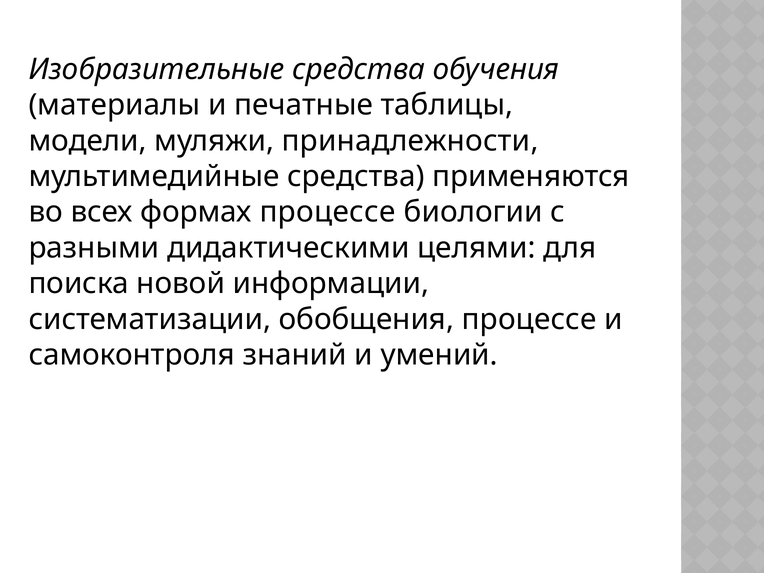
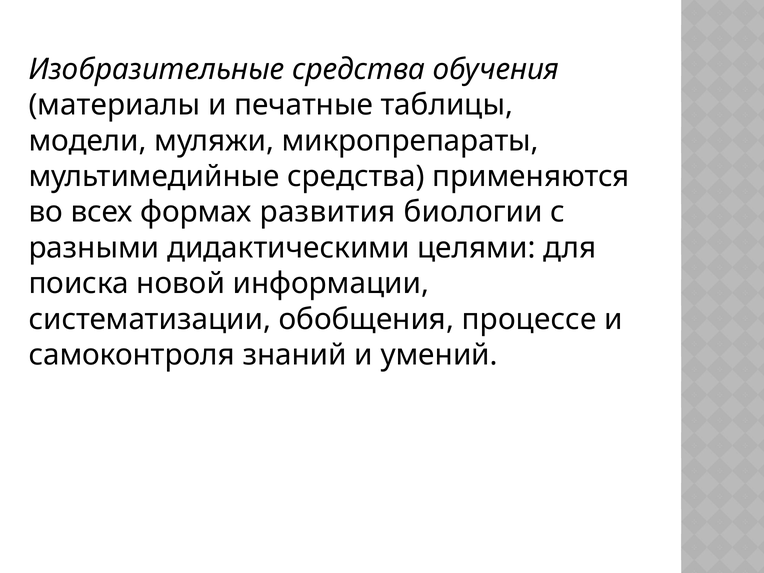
принадлежности: принадлежности -> микропрепараты
формах процессе: процессе -> развития
